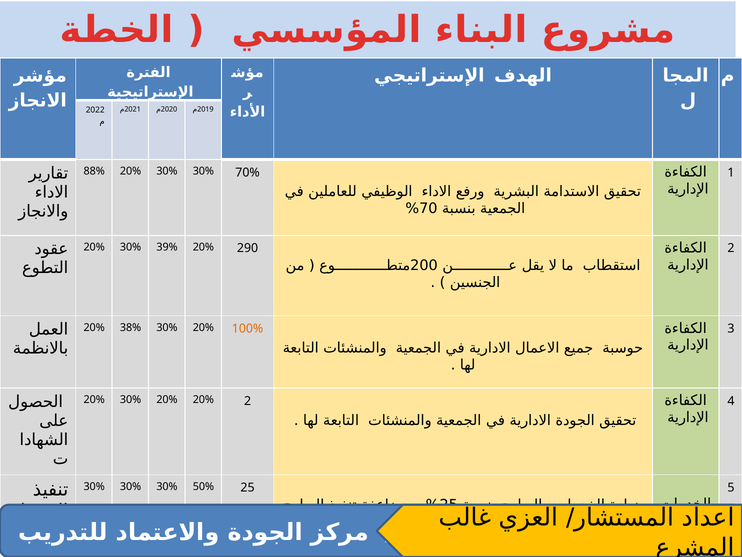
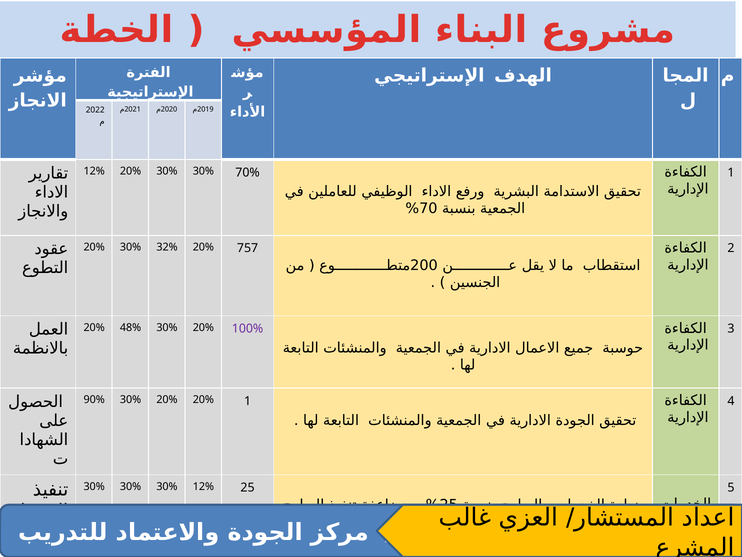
88% at (94, 171): 88% -> 12%
39%: 39% -> 32%
290: 290 -> 757
38%: 38% -> 48%
100% colour: orange -> purple
20% at (94, 399): 20% -> 90%
20% 2: 2 -> 1
30% 50%: 50% -> 12%
